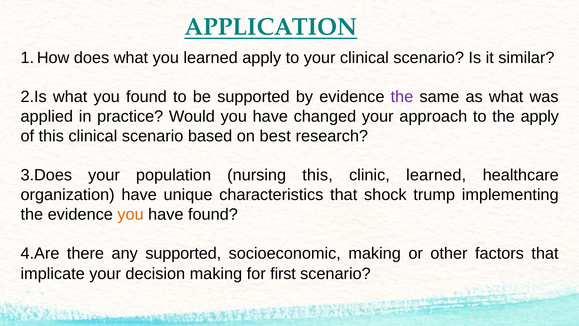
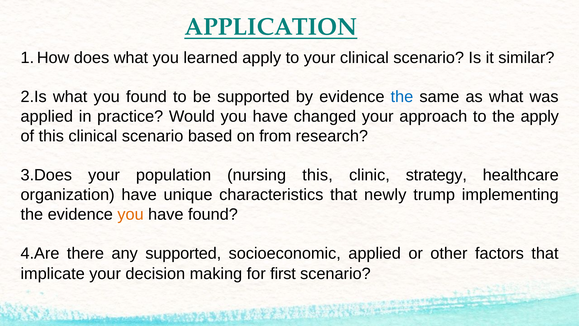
the at (402, 97) colour: purple -> blue
best: best -> from
clinic learned: learned -> strategy
shock: shock -> newly
socioeconomic making: making -> applied
